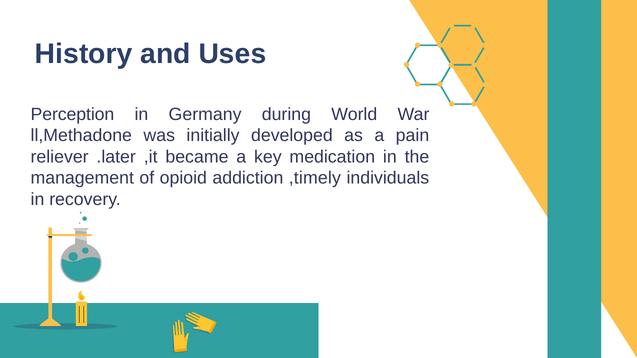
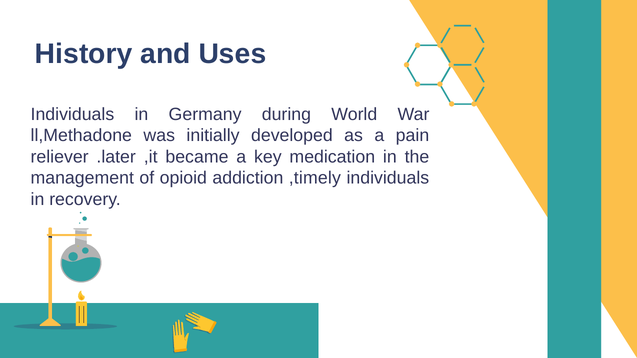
Perception at (72, 114): Perception -> Individuals
